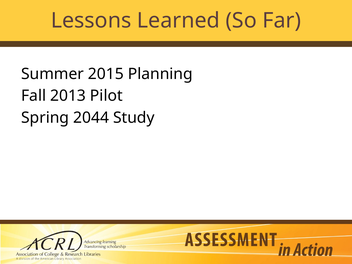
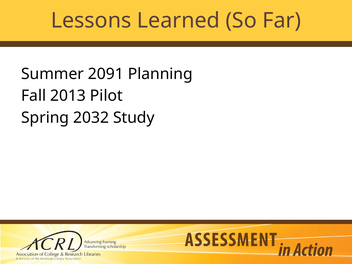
2015: 2015 -> 2091
2044: 2044 -> 2032
